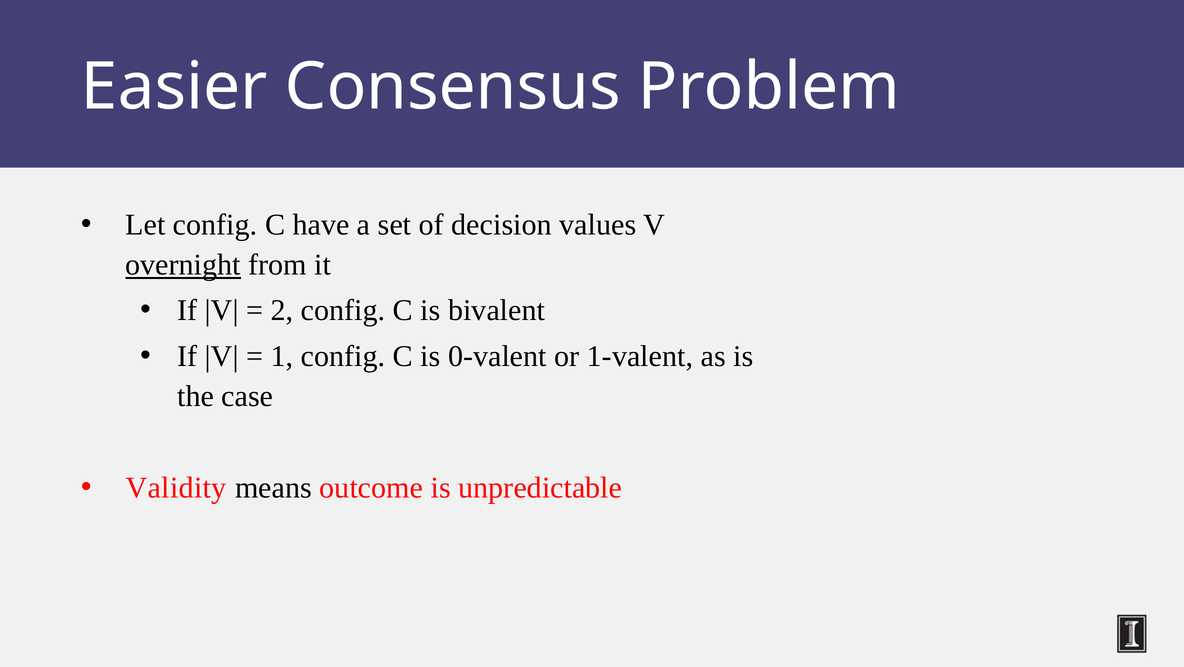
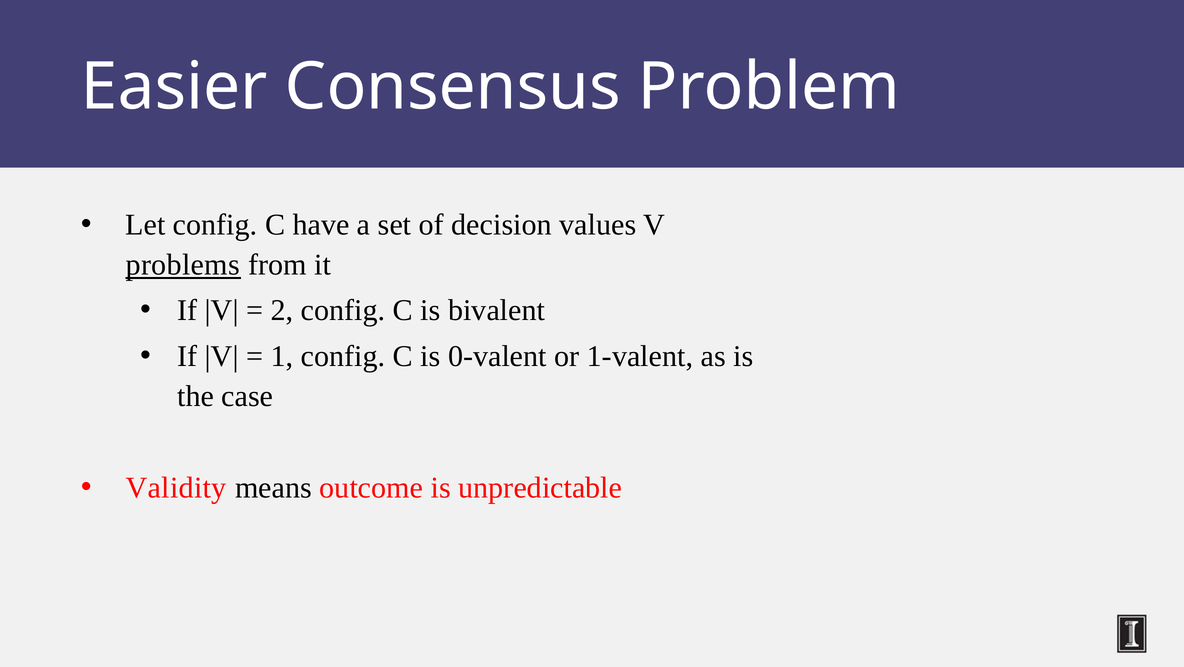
overnight: overnight -> problems
